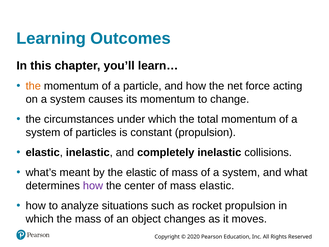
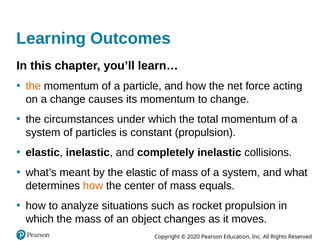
on a system: system -> change
how at (93, 186) colour: purple -> orange
mass elastic: elastic -> equals
